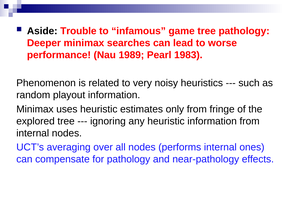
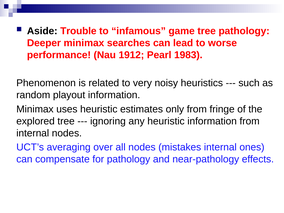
1989: 1989 -> 1912
performs: performs -> mistakes
